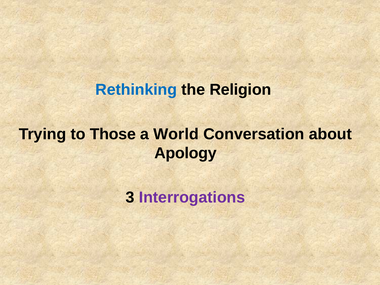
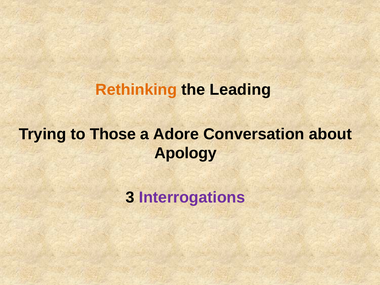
Rethinking colour: blue -> orange
Religion: Religion -> Leading
World: World -> Adore
